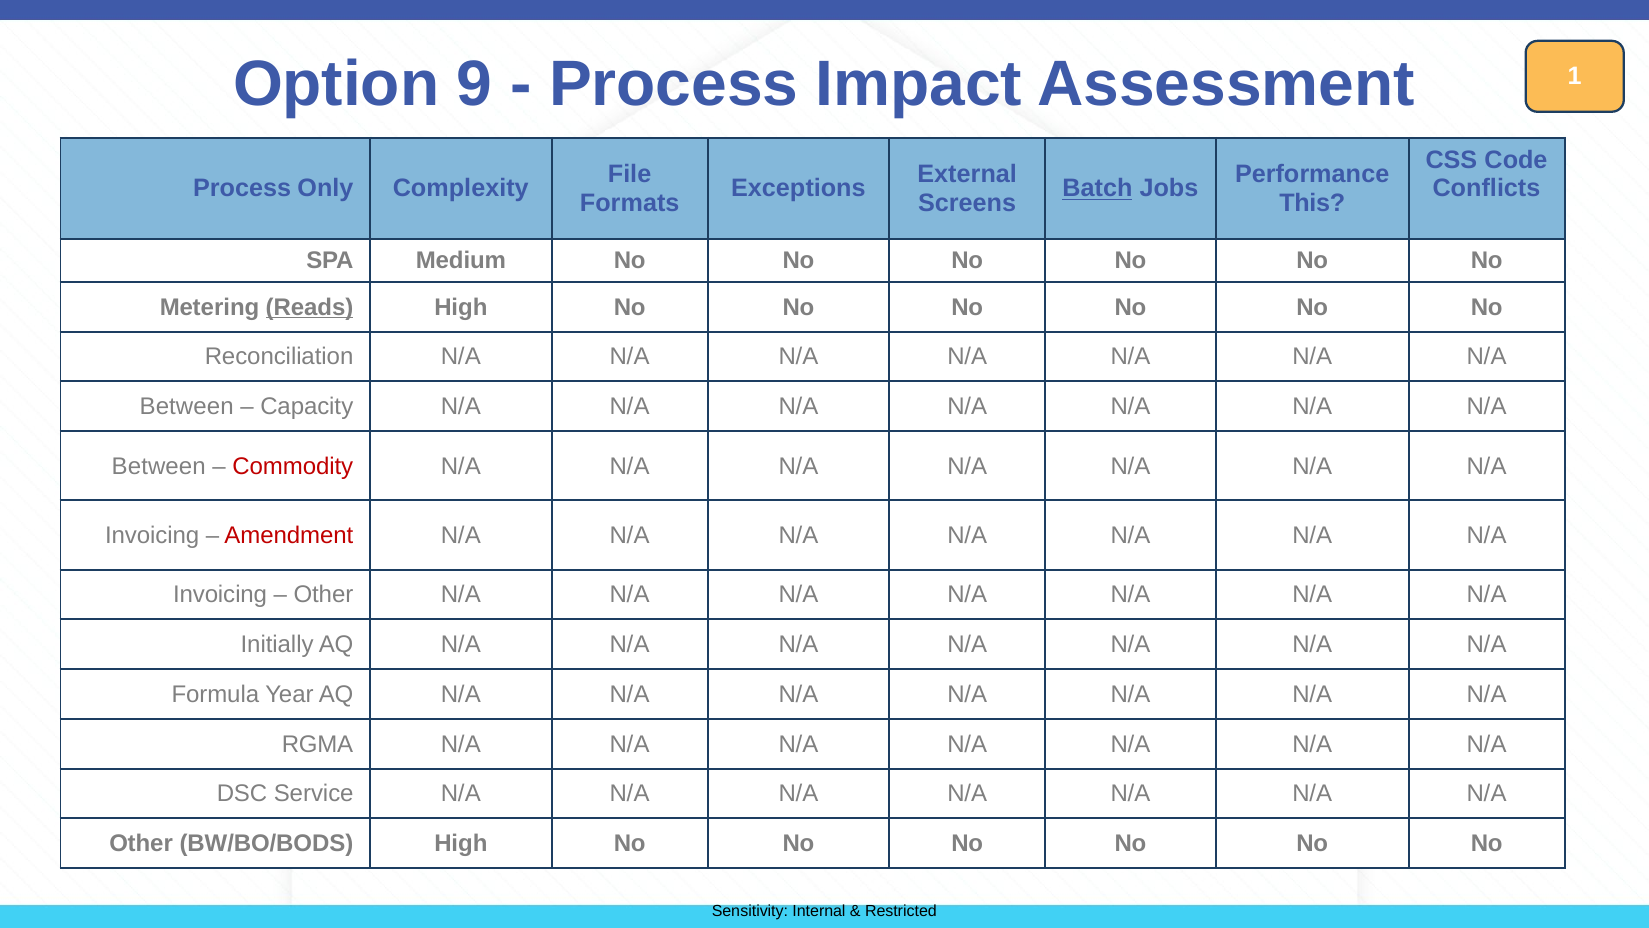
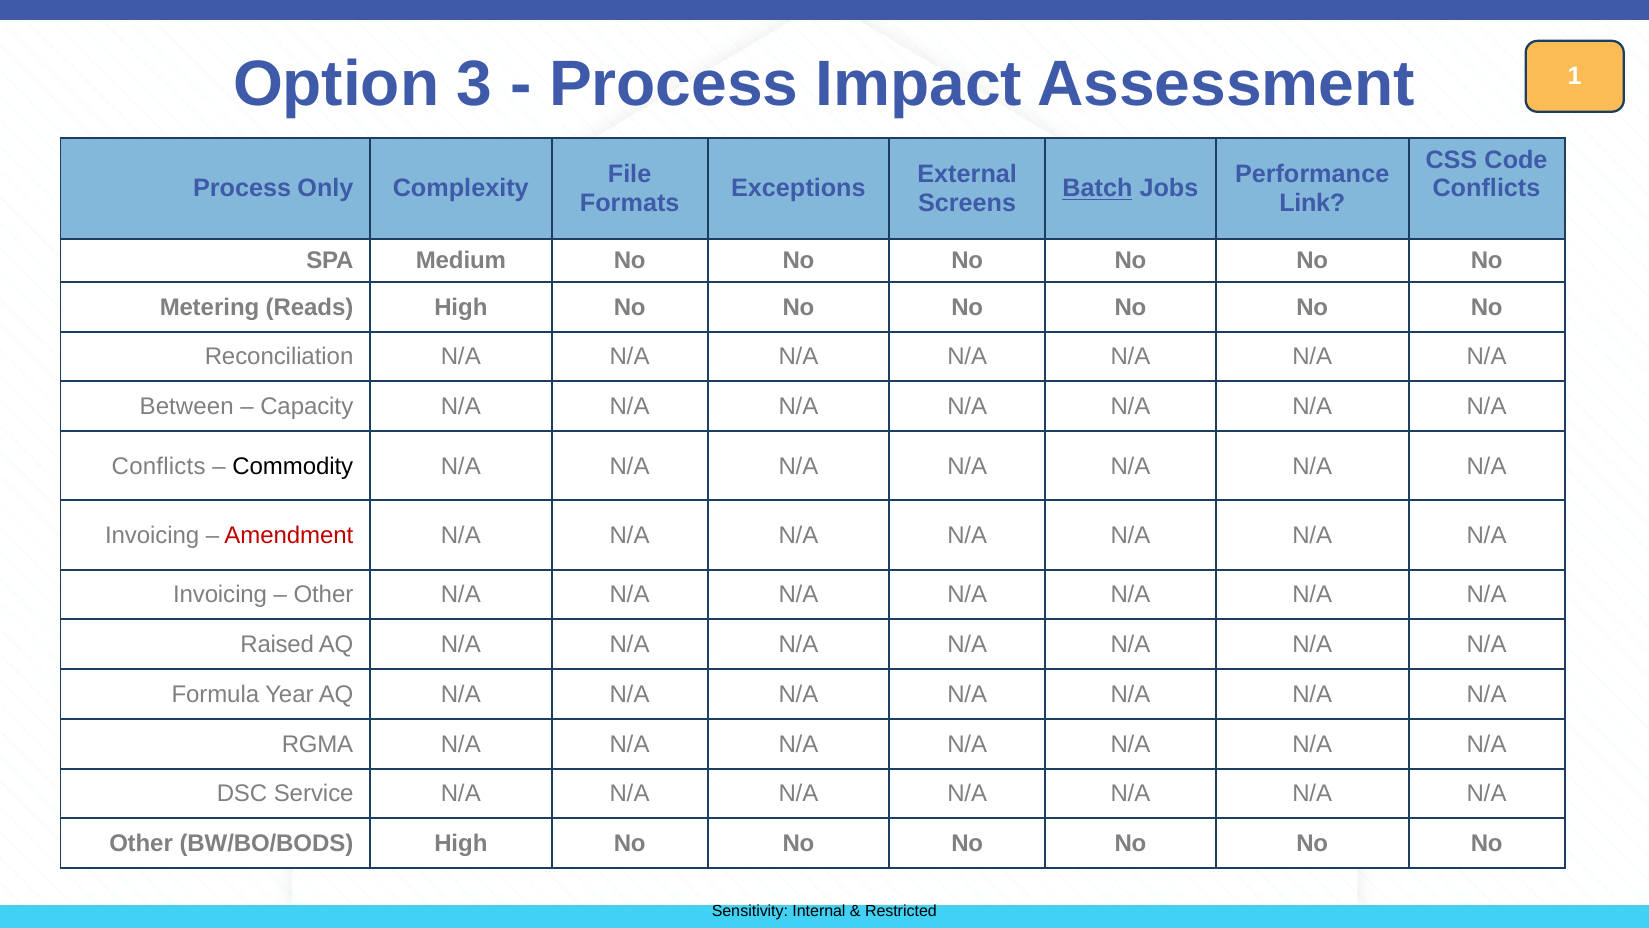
9: 9 -> 3
This: This -> Link
Reads underline: present -> none
Between at (159, 466): Between -> Conflicts
Commodity colour: red -> black
Initially: Initially -> Raised
